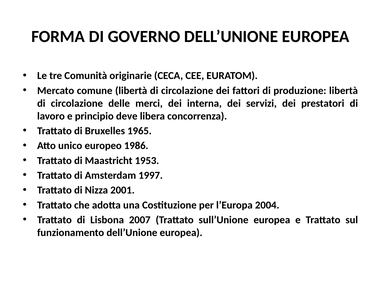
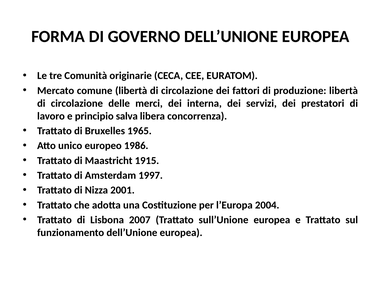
deve: deve -> salva
1953: 1953 -> 1915
